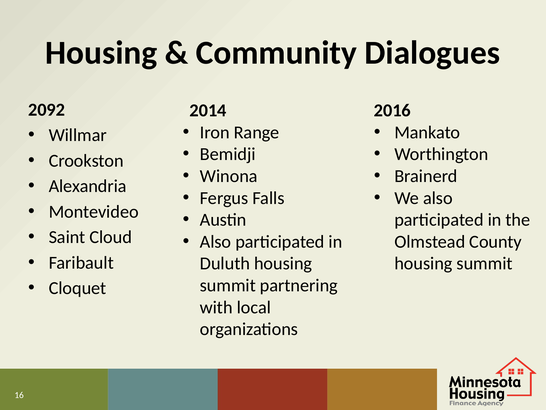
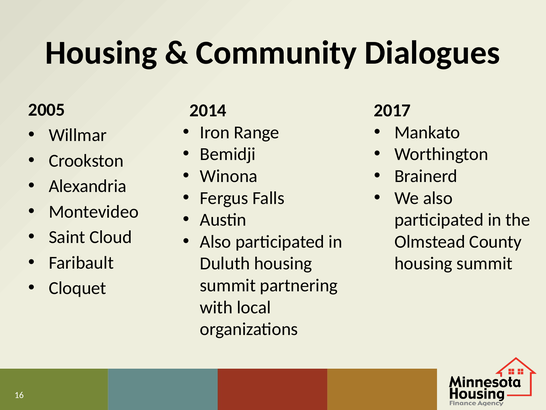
2092: 2092 -> 2005
2016: 2016 -> 2017
